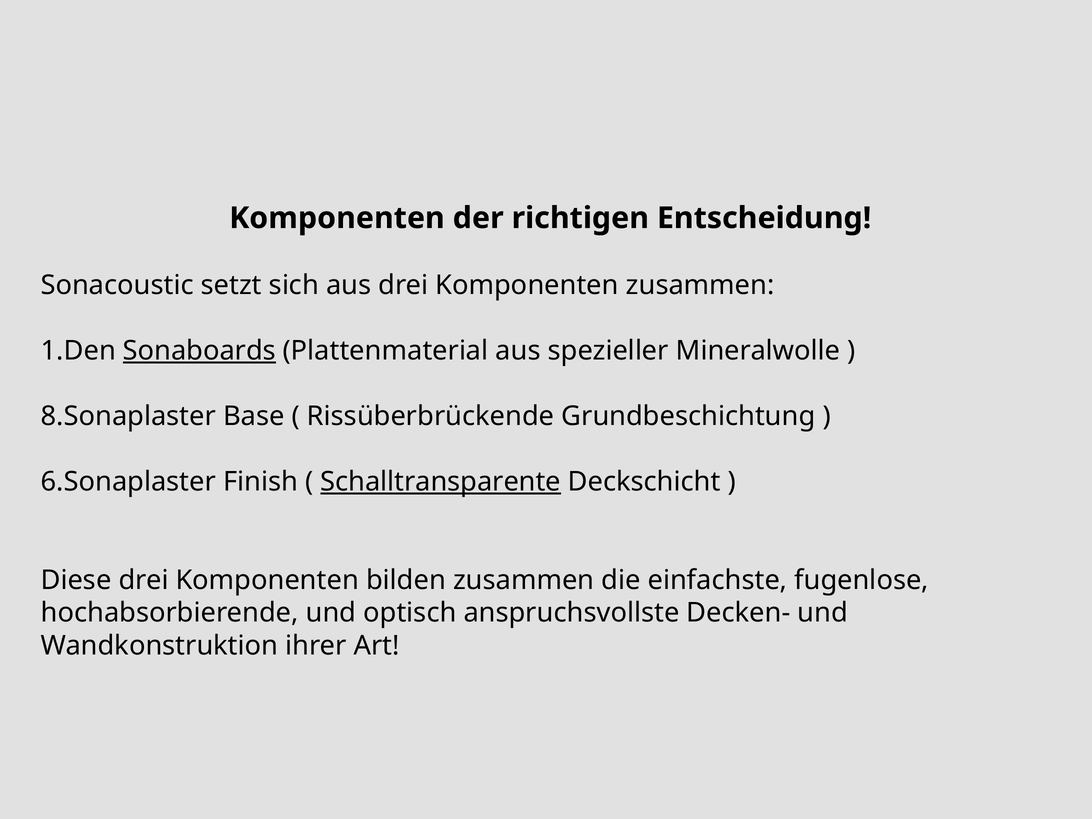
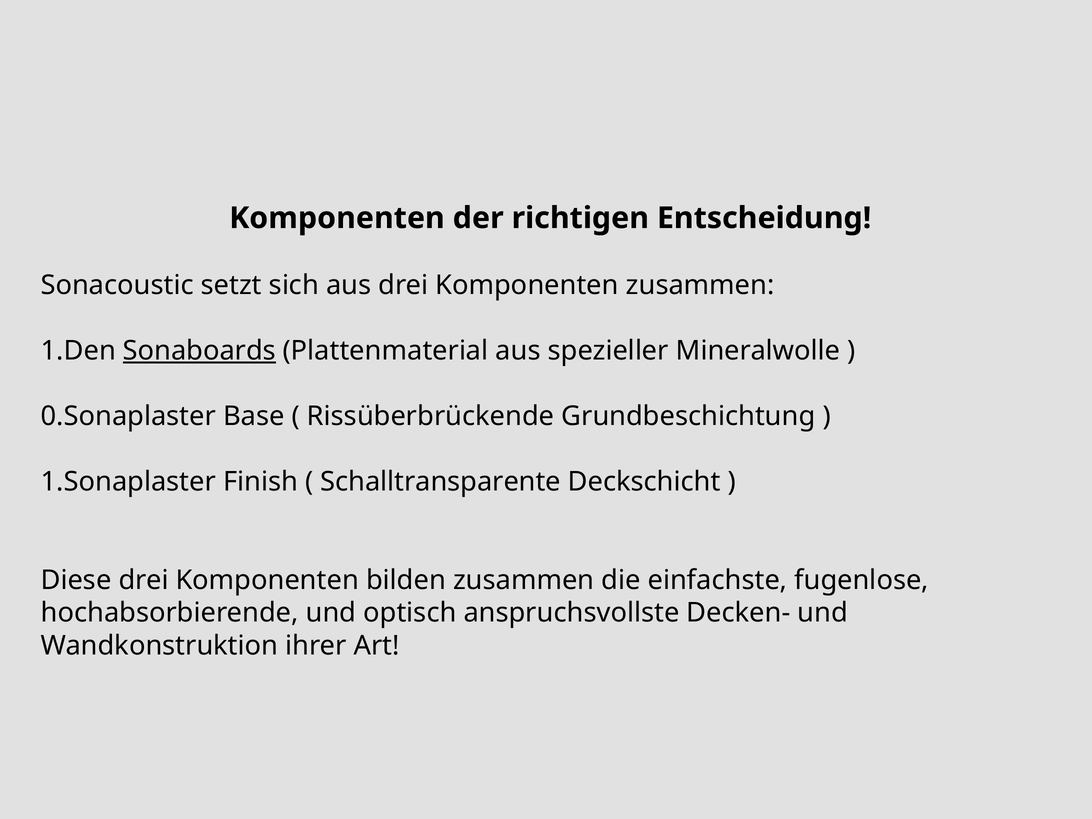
8.Sonaplaster: 8.Sonaplaster -> 0.Sonaplaster
6.Sonaplaster: 6.Sonaplaster -> 1.Sonaplaster
Schalltransparente underline: present -> none
